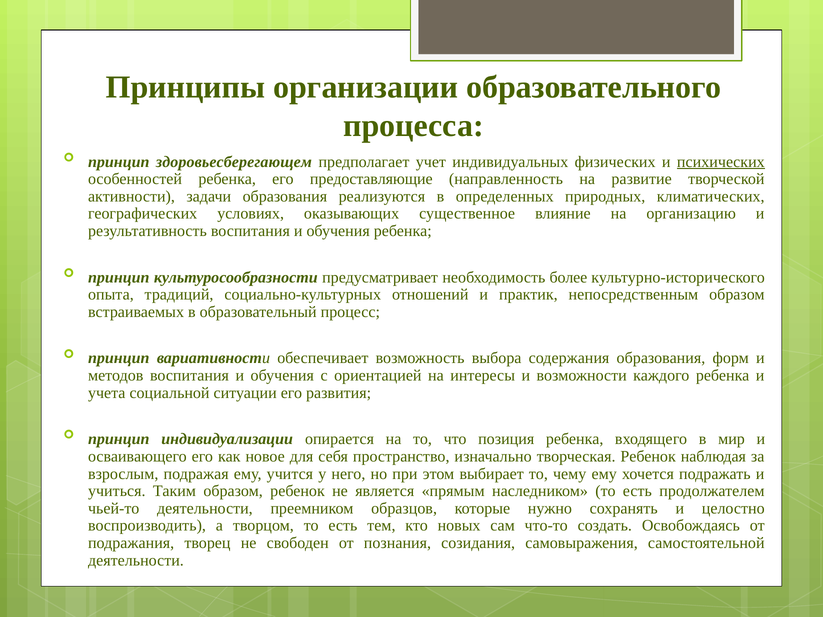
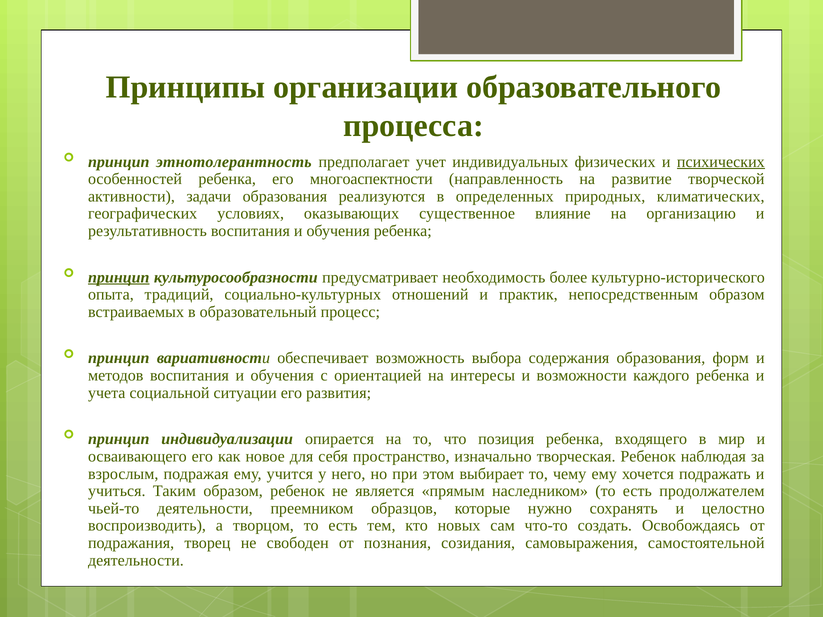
здоровьесберегающем: здоровьесберегающем -> этнотолерантность
предоставляющие: предоставляющие -> многоаспектности
принцип at (119, 277) underline: none -> present
